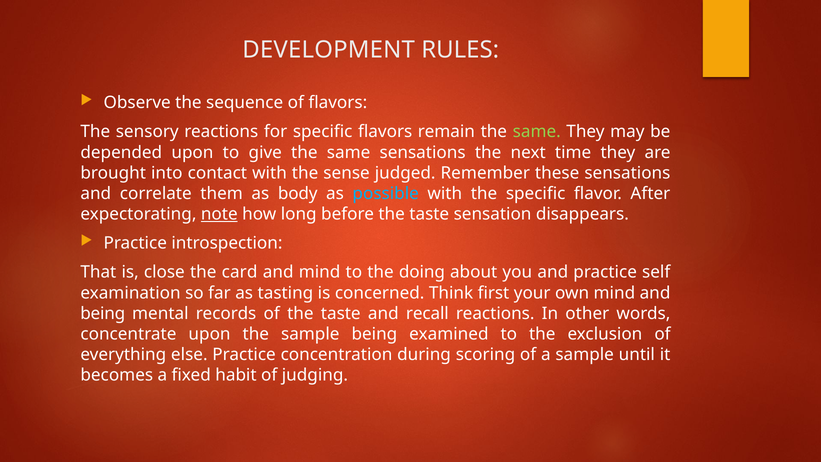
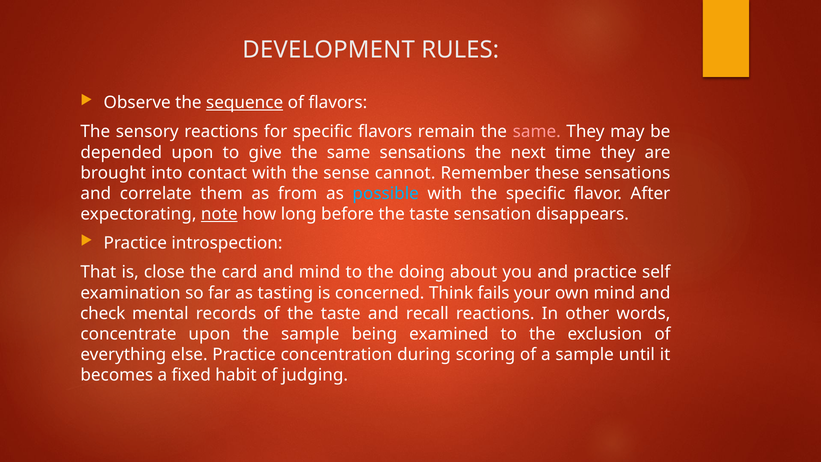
sequence underline: none -> present
same at (537, 132) colour: light green -> pink
judged: judged -> cannot
body: body -> from
first: first -> fails
being at (103, 313): being -> check
